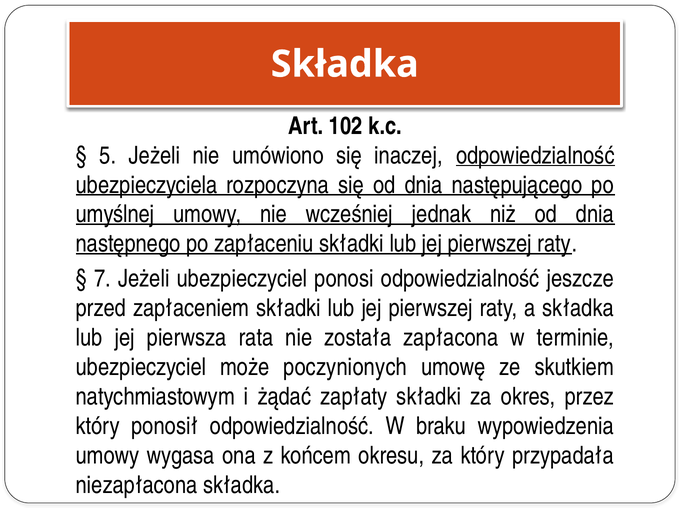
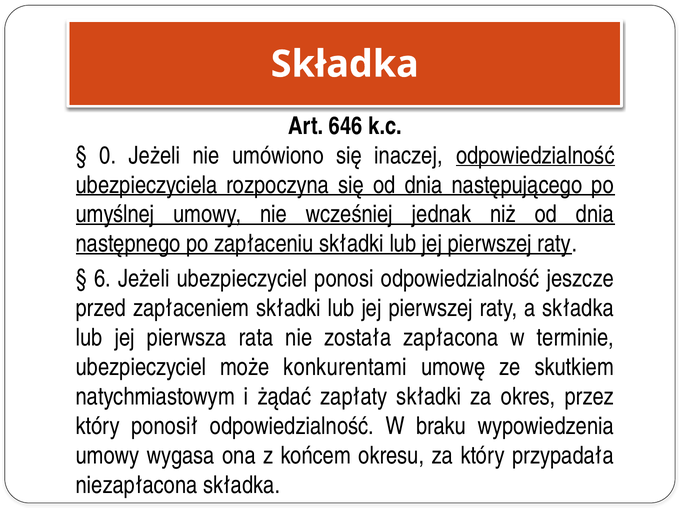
102: 102 -> 646
5: 5 -> 0
7: 7 -> 6
poczynionych: poczynionych -> konkurentami
